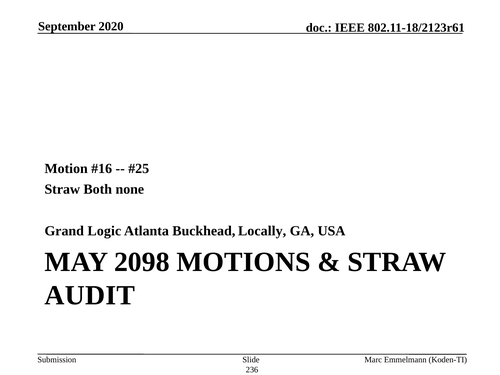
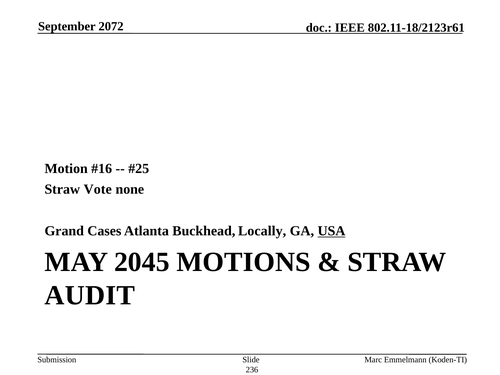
2020: 2020 -> 2072
Both: Both -> Vote
Logic: Logic -> Cases
USA underline: none -> present
2098: 2098 -> 2045
